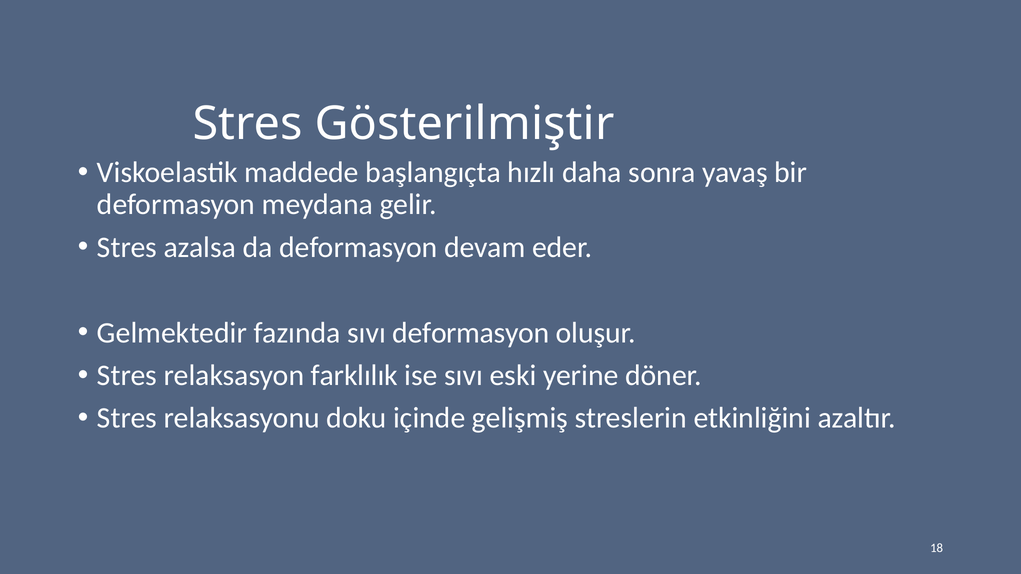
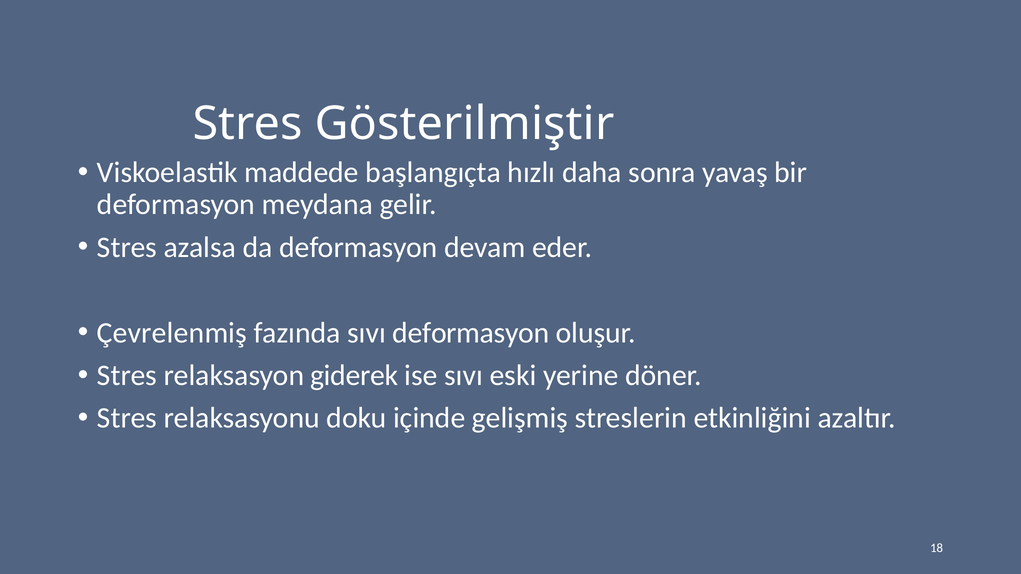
Gelmektedir: Gelmektedir -> Çevrelenmiş
farklılık: farklılık -> giderek
